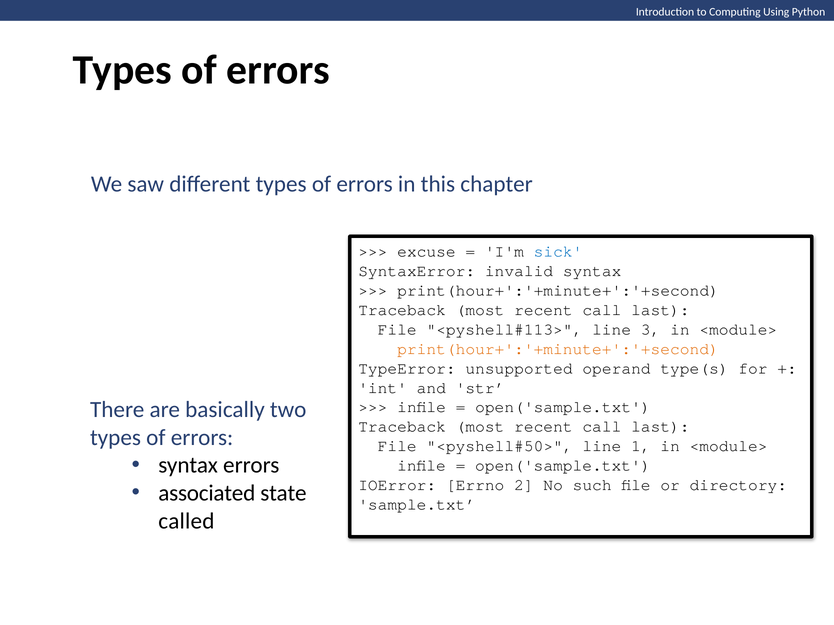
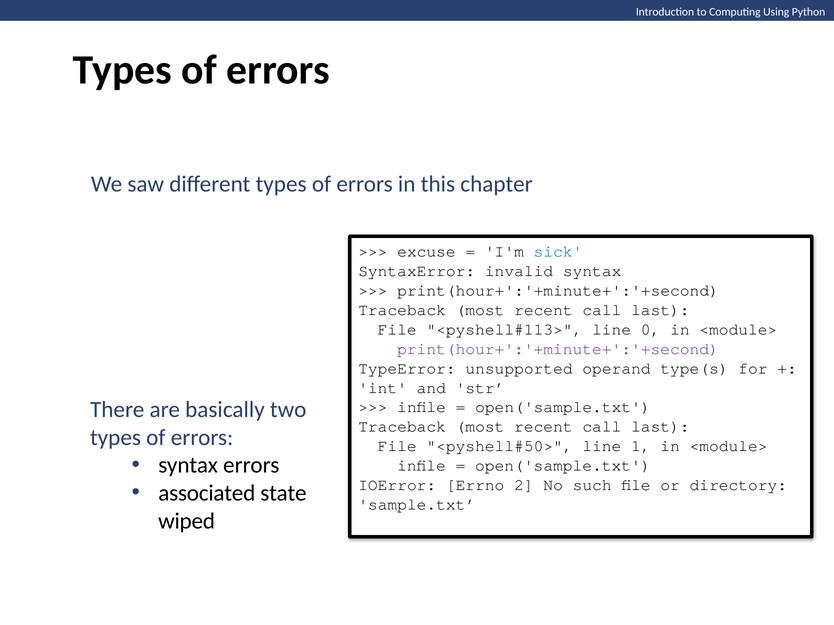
3: 3 -> 0
print(hour+':'+minute+':'+second at (558, 349) colour: orange -> purple
called: called -> wiped
